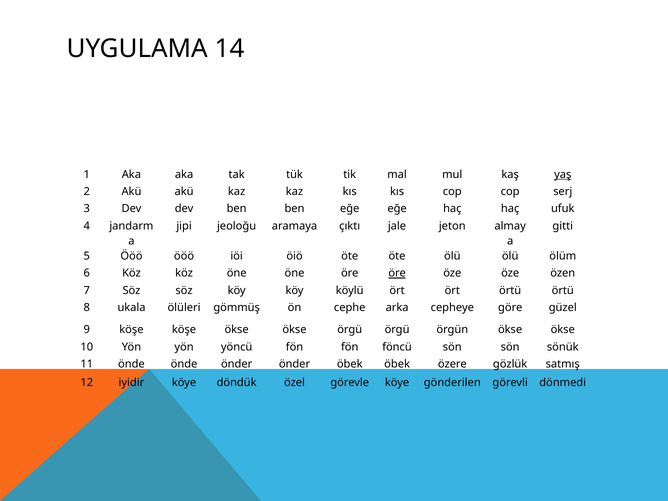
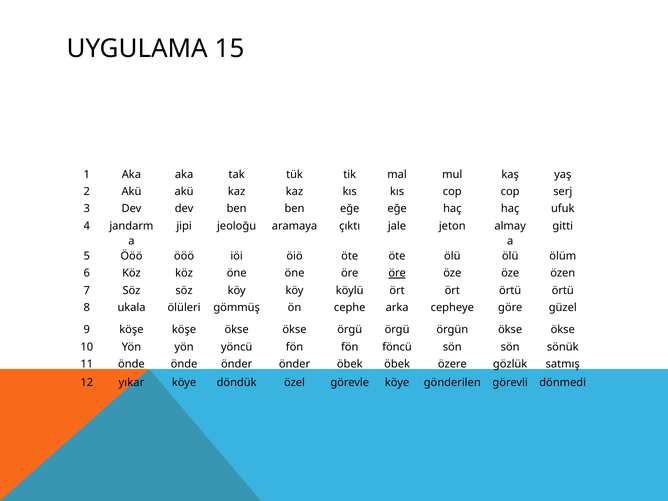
14: 14 -> 15
yaş underline: present -> none
iyidir: iyidir -> yıkar
